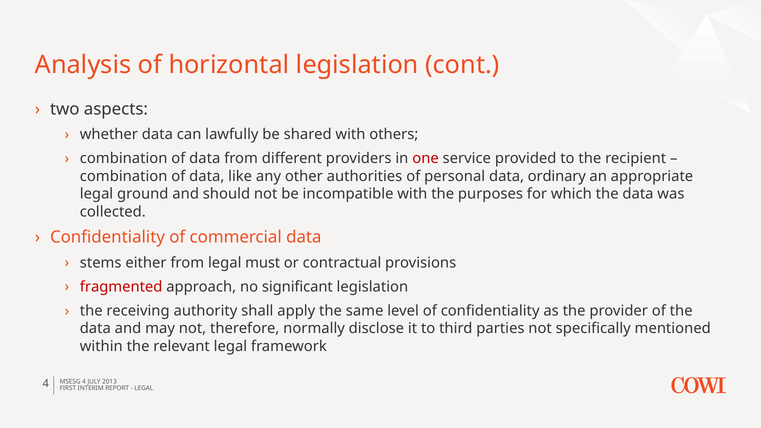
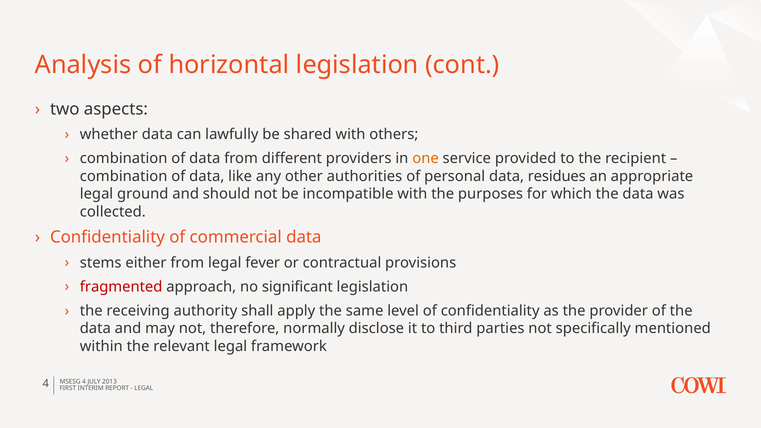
one colour: red -> orange
ordinary: ordinary -> residues
must: must -> fever
